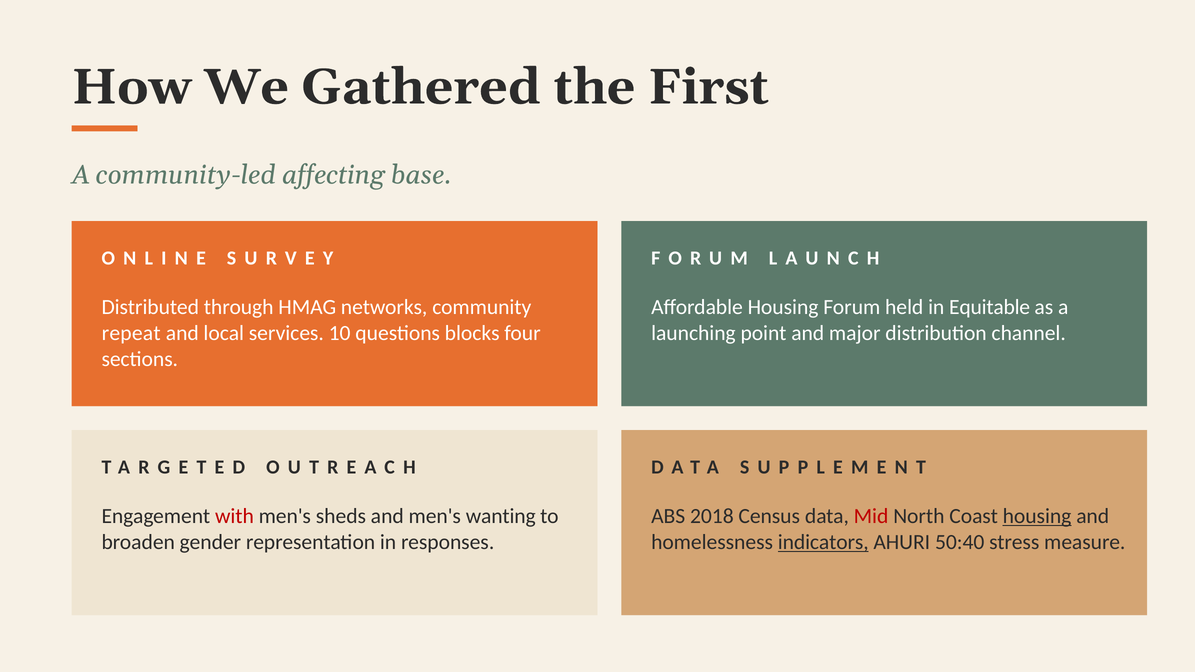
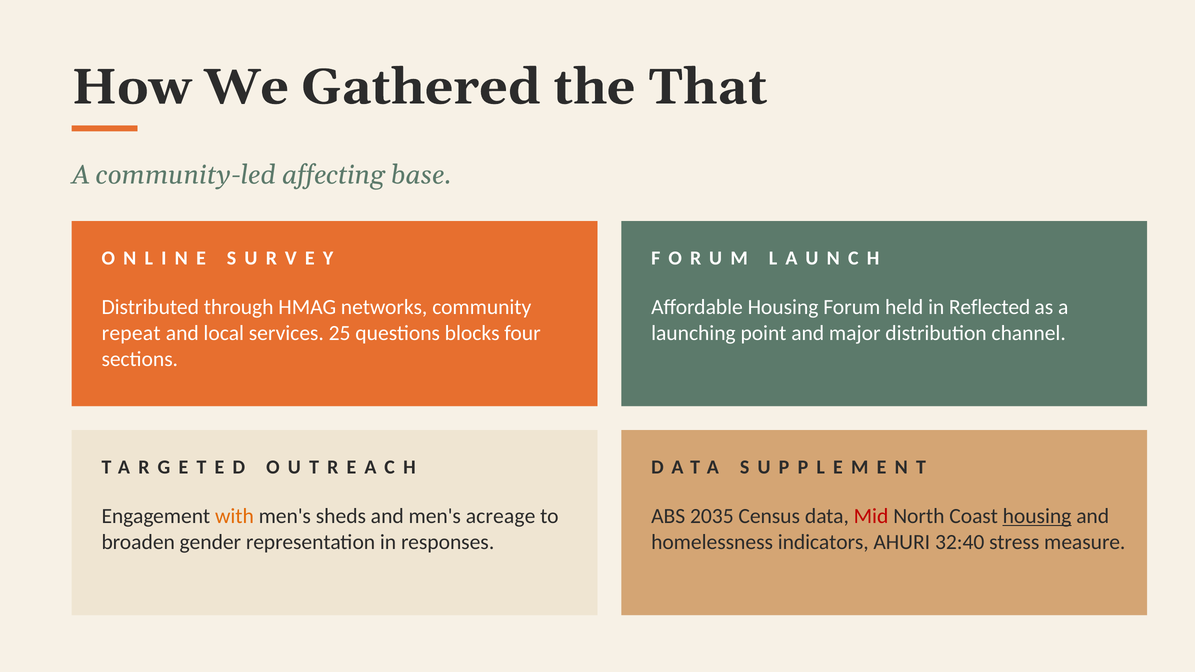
First: First -> That
Equitable: Equitable -> Reflected
10: 10 -> 25
with colour: red -> orange
wanting: wanting -> acreage
2018: 2018 -> 2035
indicators underline: present -> none
50:40: 50:40 -> 32:40
